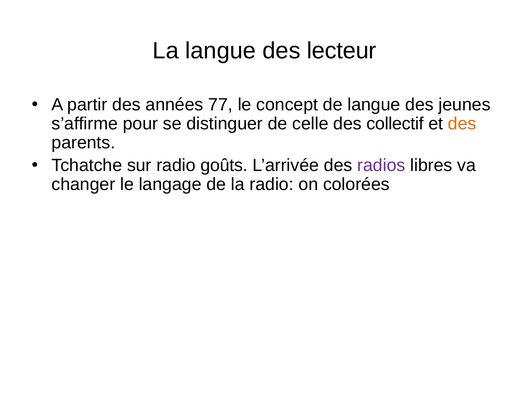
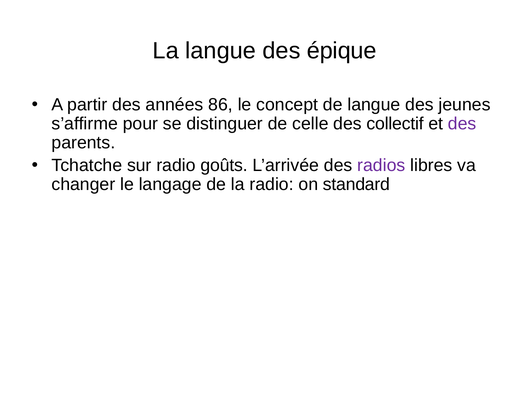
lecteur: lecteur -> épique
77: 77 -> 86
des at (462, 124) colour: orange -> purple
colorées: colorées -> standard
